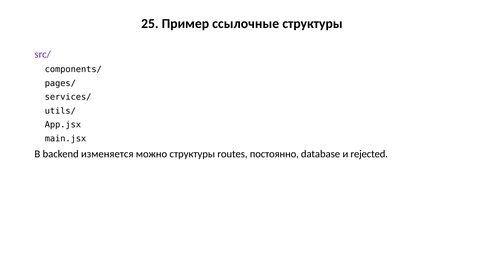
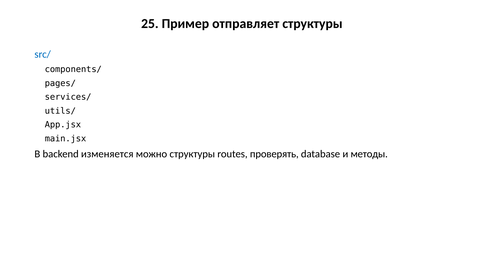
ссылочные: ссылочные -> отправляет
src/ colour: purple -> blue
постоянно: постоянно -> проверять
rejected: rejected -> методы
